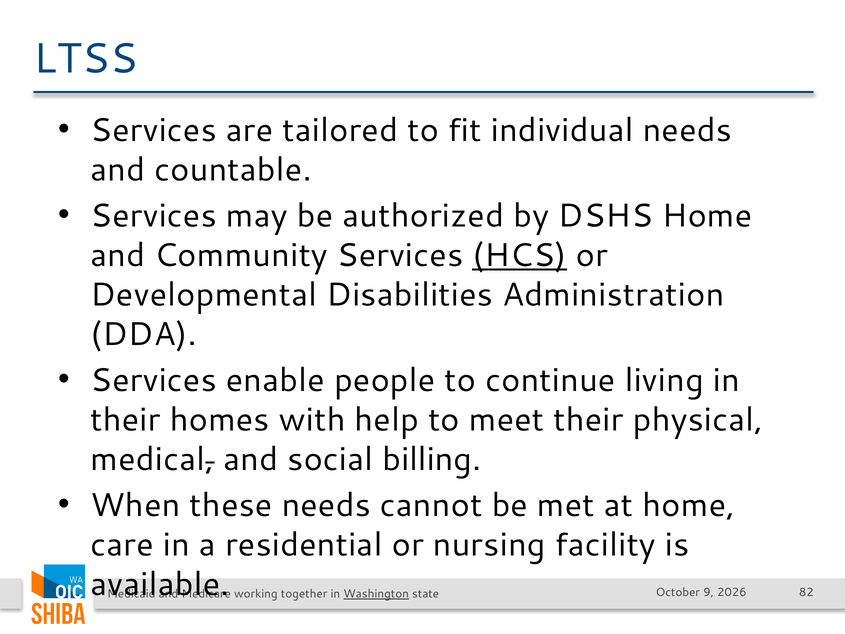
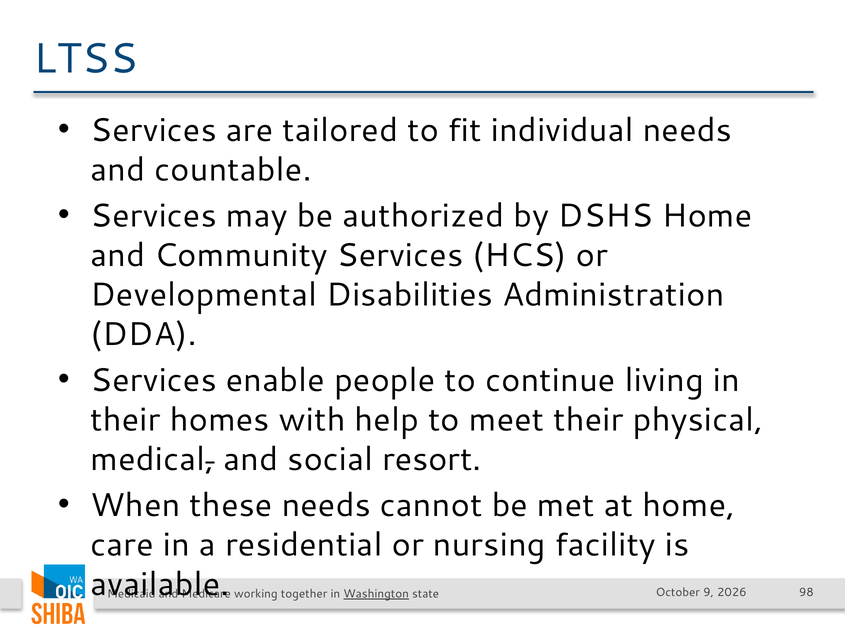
HCS underline: present -> none
billing: billing -> resort
82: 82 -> 98
